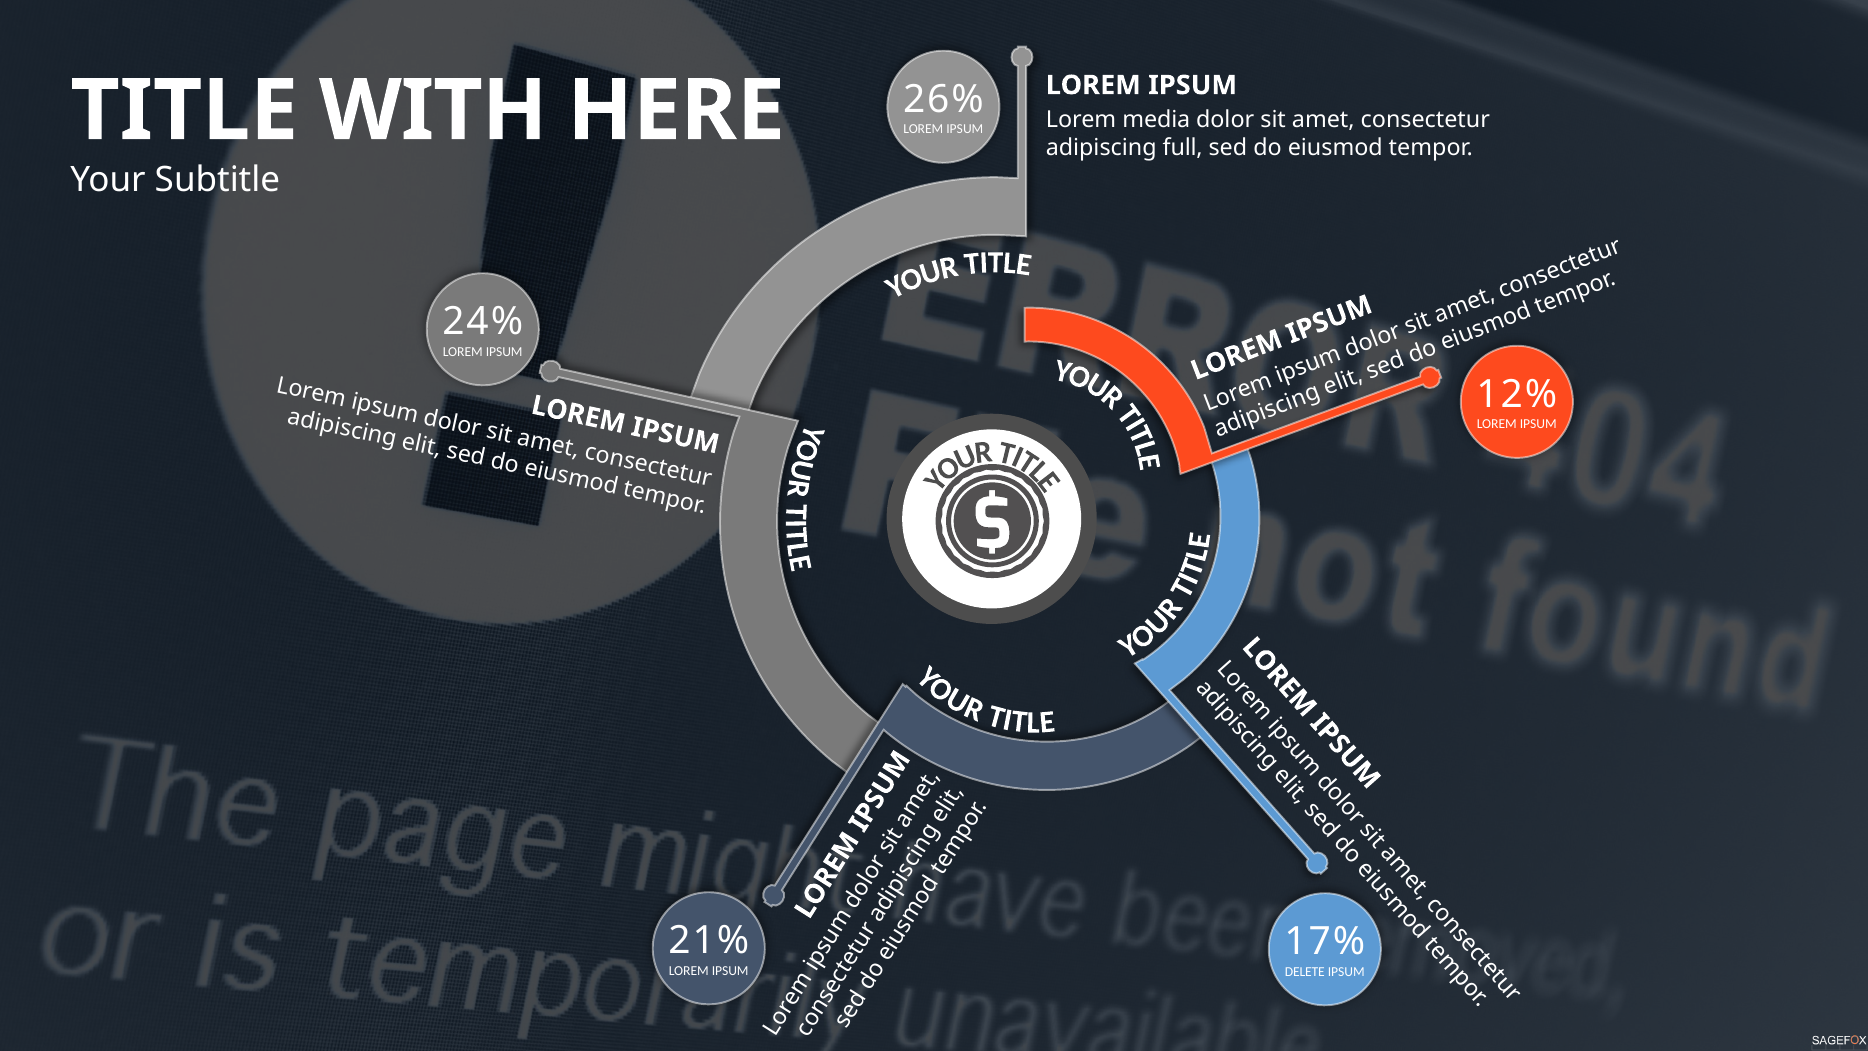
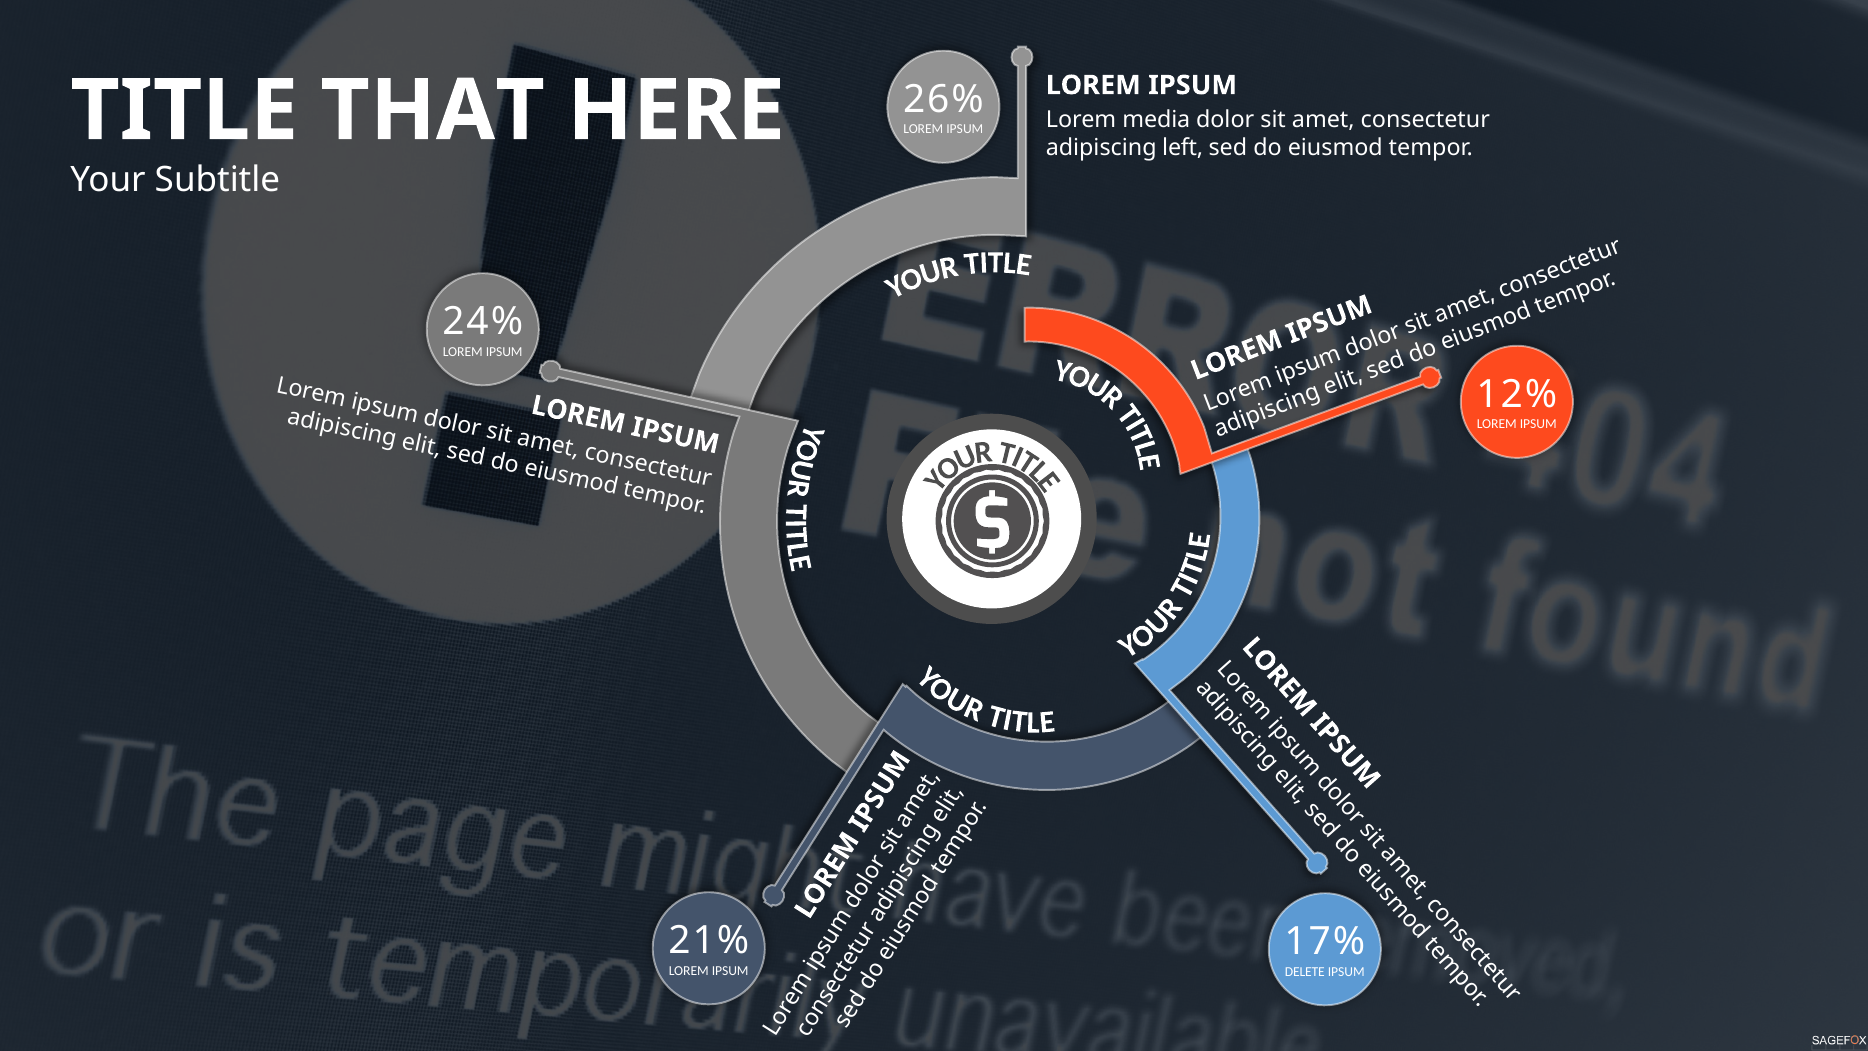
WITH: WITH -> THAT
full: full -> left
